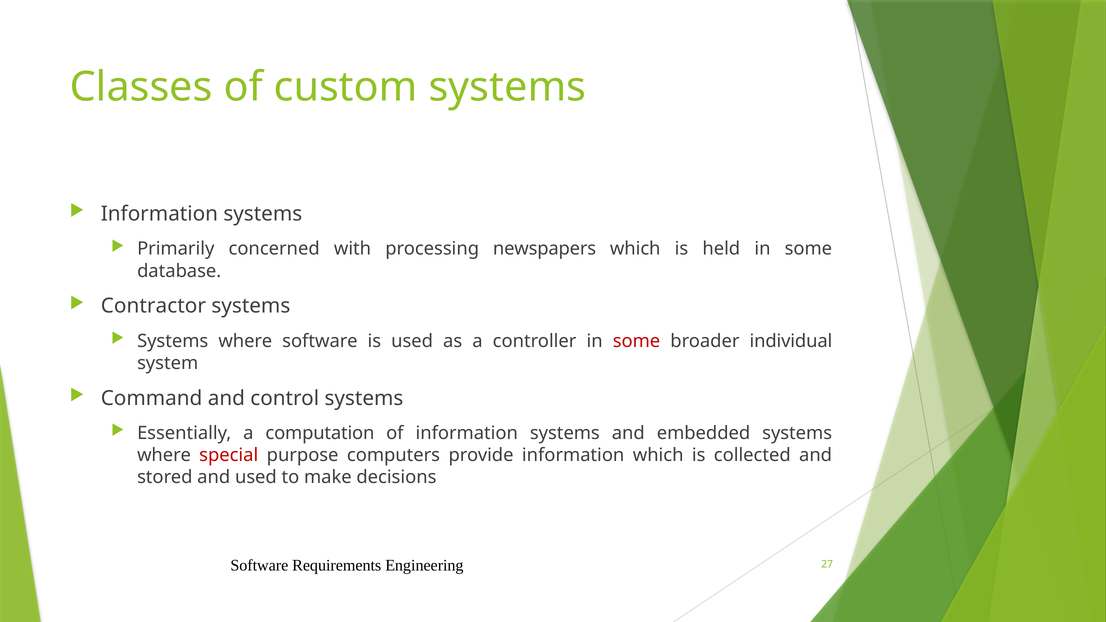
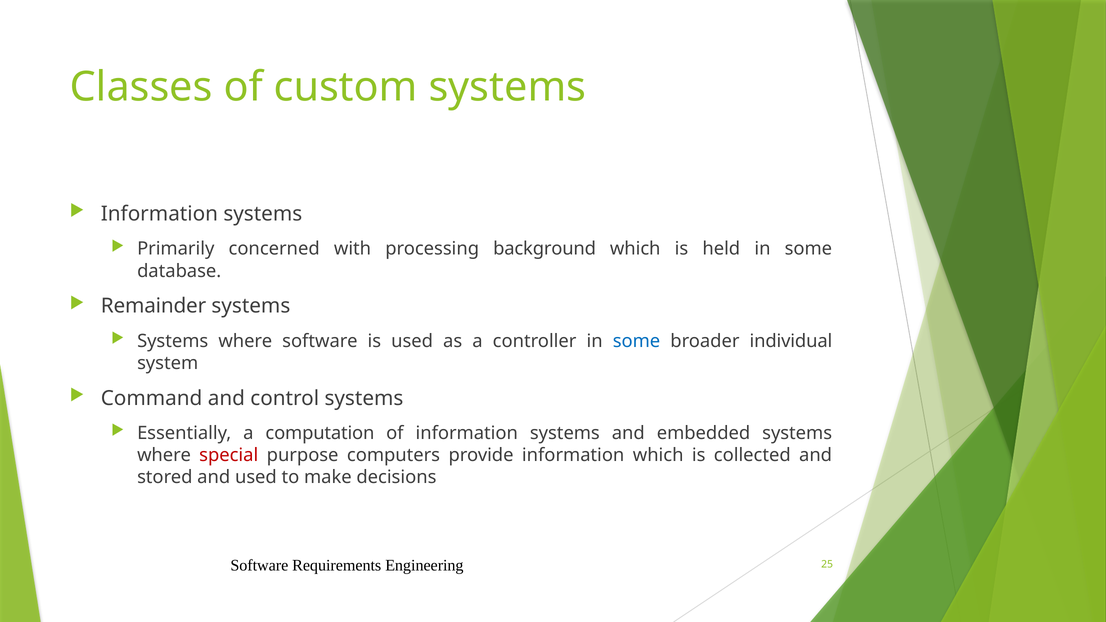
newspapers: newspapers -> background
Contractor: Contractor -> Remainder
some at (636, 341) colour: red -> blue
27: 27 -> 25
